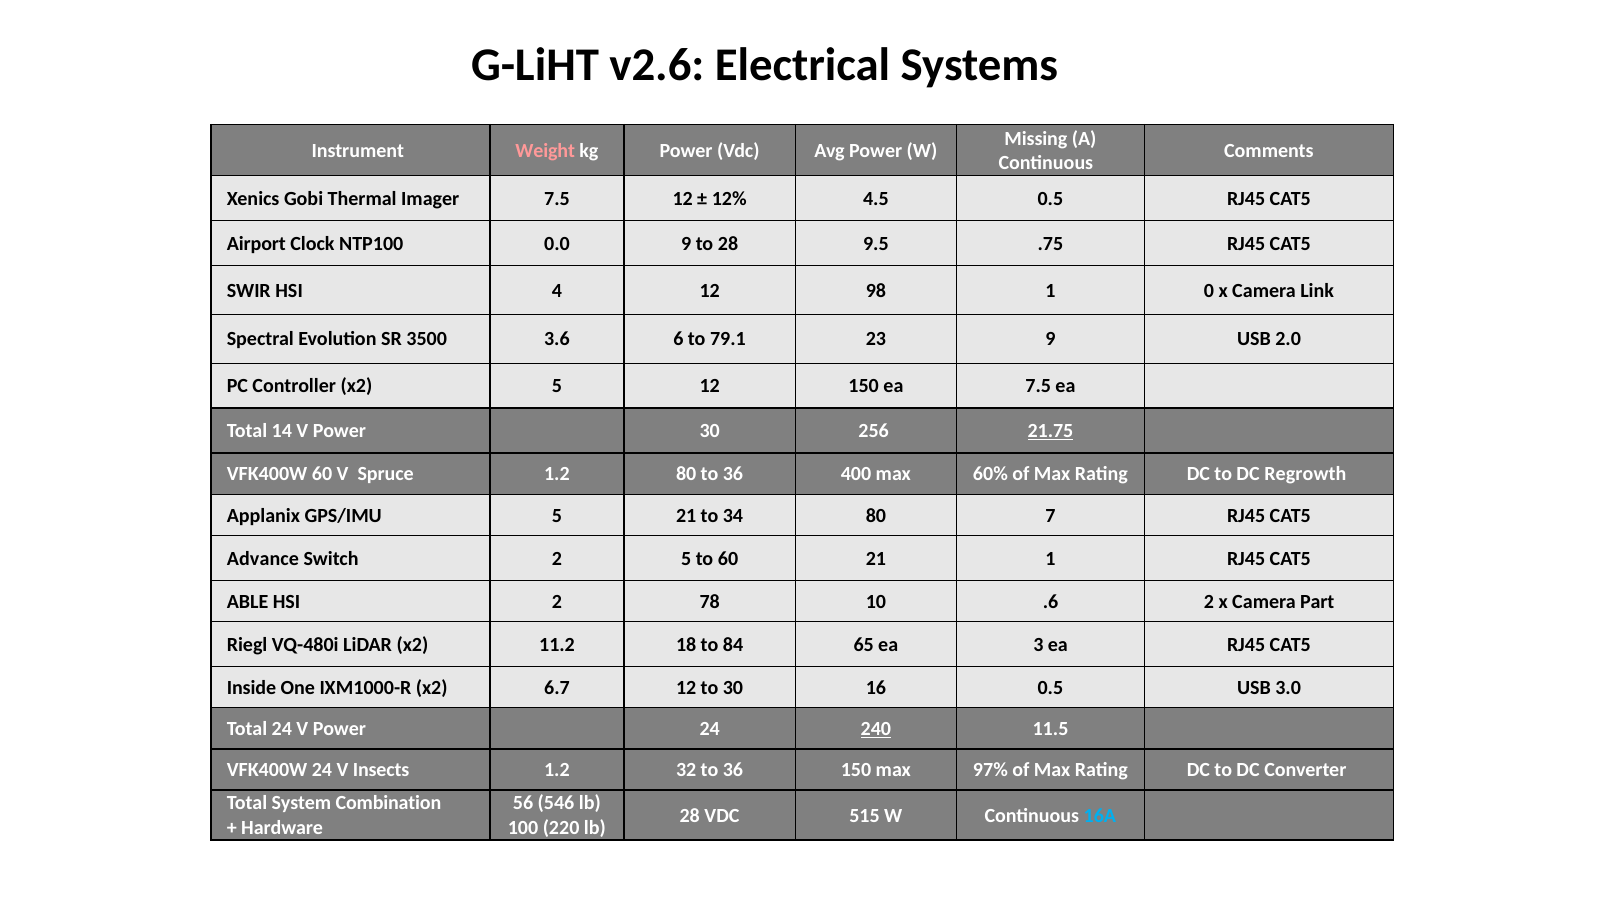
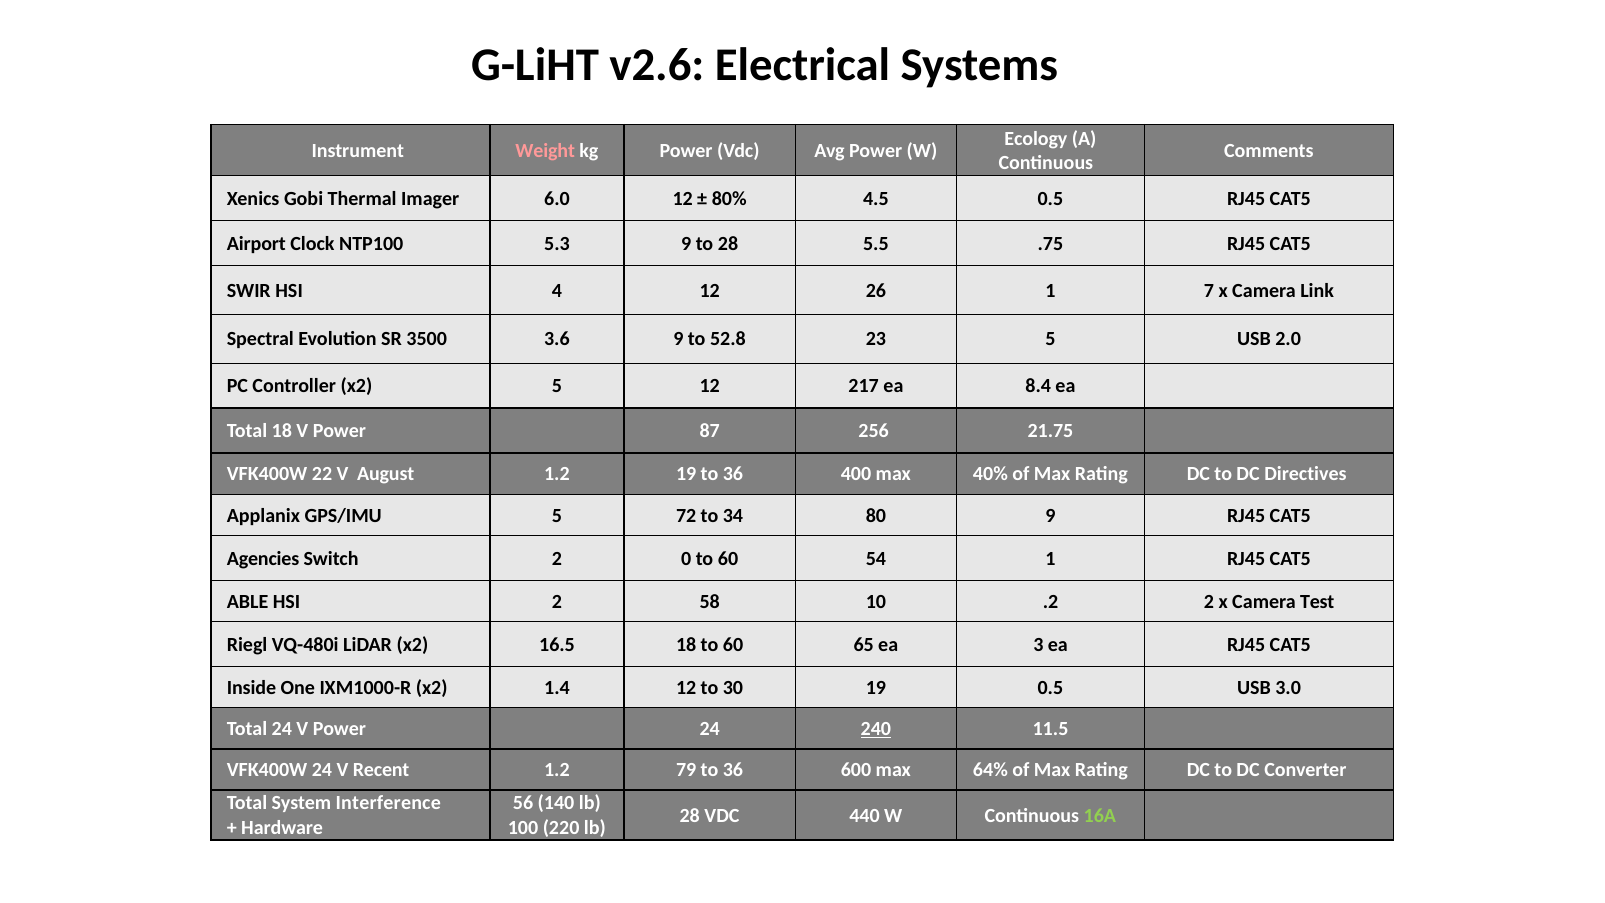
Missing: Missing -> Ecology
Imager 7.5: 7.5 -> 6.0
12%: 12% -> 80%
0.0: 0.0 -> 5.3
9.5: 9.5 -> 5.5
98: 98 -> 26
0: 0 -> 7
3.6 6: 6 -> 9
79.1: 79.1 -> 52.8
23 9: 9 -> 5
12 150: 150 -> 217
ea 7.5: 7.5 -> 8.4
Total 14: 14 -> 18
Power 30: 30 -> 87
21.75 underline: present -> none
VFK400W 60: 60 -> 22
Spruce: Spruce -> August
1.2 80: 80 -> 19
60%: 60% -> 40%
Regrowth: Regrowth -> Directives
5 21: 21 -> 72
80 7: 7 -> 9
Advance: Advance -> Agencies
2 5: 5 -> 0
60 21: 21 -> 54
78: 78 -> 58
.6: .6 -> .2
Part: Part -> Test
11.2: 11.2 -> 16.5
18 to 84: 84 -> 60
6.7: 6.7 -> 1.4
30 16: 16 -> 19
Insects: Insects -> Recent
32: 32 -> 79
36 150: 150 -> 600
97%: 97% -> 64%
Combination: Combination -> Interference
546: 546 -> 140
515: 515 -> 440
16A colour: light blue -> light green
